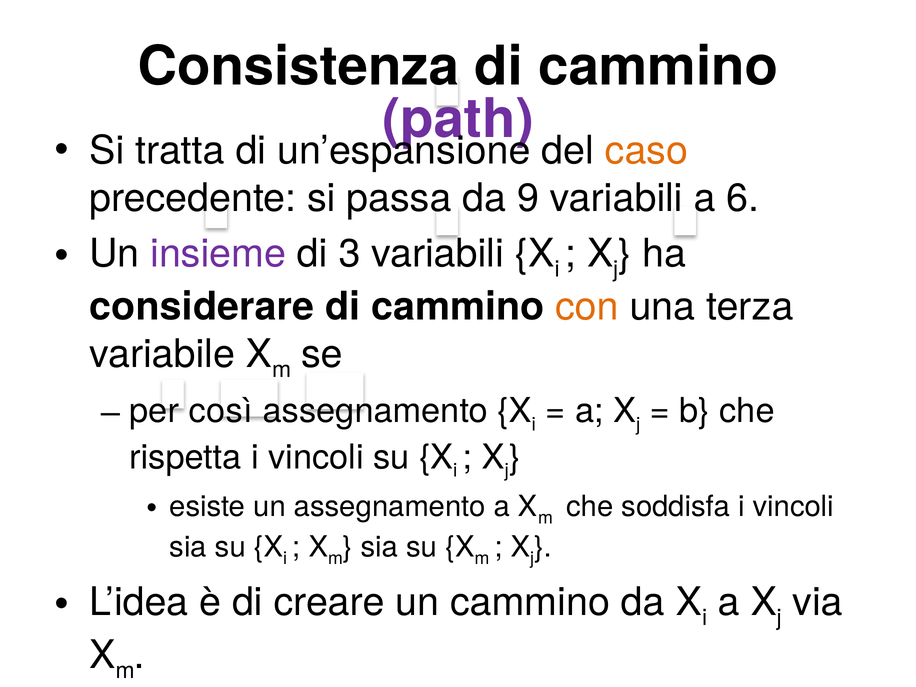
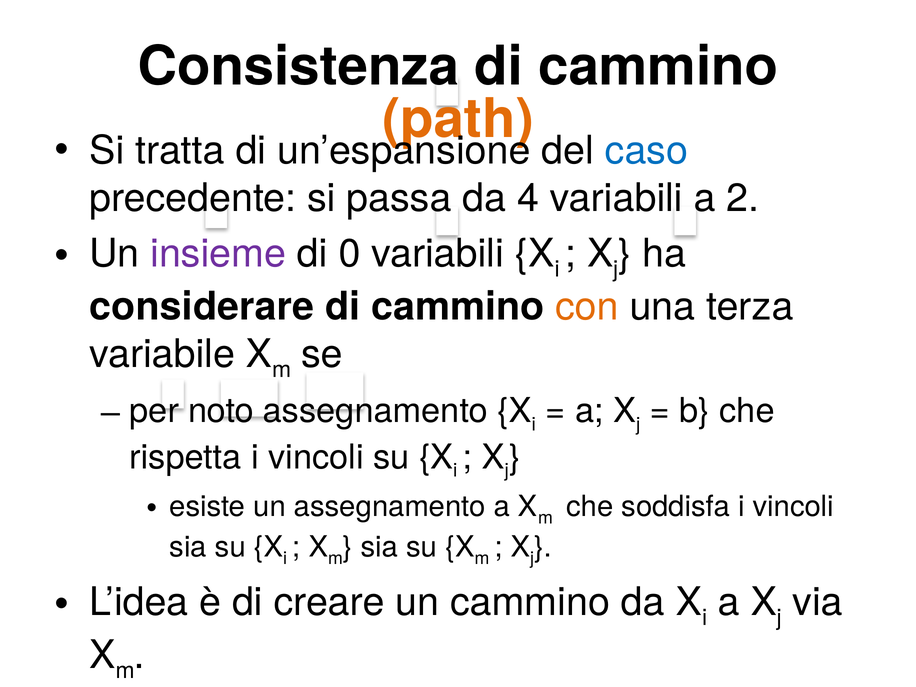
path colour: purple -> orange
caso colour: orange -> blue
9: 9 -> 4
6: 6 -> 2
3: 3 -> 0
così: così -> noto
